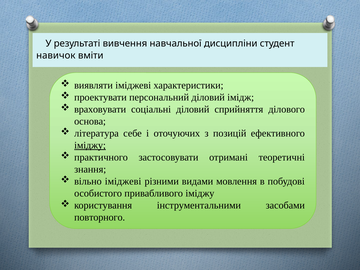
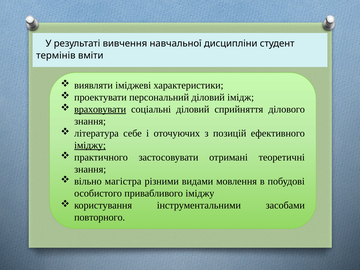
навичок: навичок -> термінів
враховувати underline: none -> present
основа at (90, 121): основа -> знання
вільно іміджеві: іміджеві -> магістра
